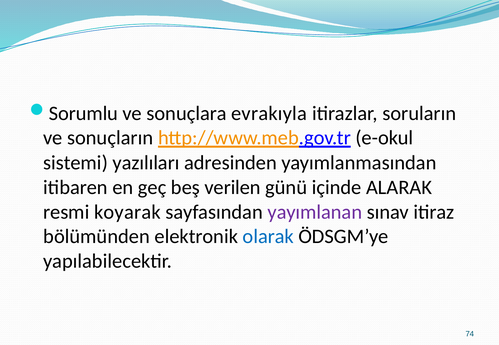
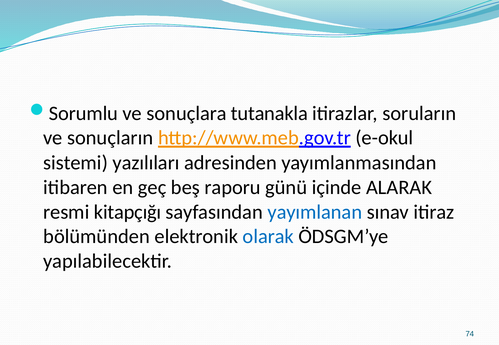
evrakıyla: evrakıyla -> tutanakla
verilen: verilen -> raporu
koyarak: koyarak -> kitapçığı
yayımlanan colour: purple -> blue
